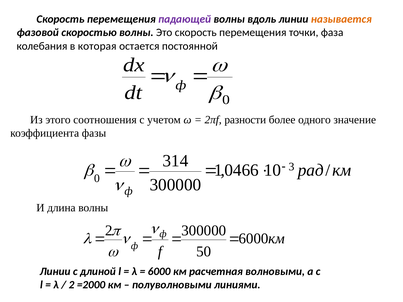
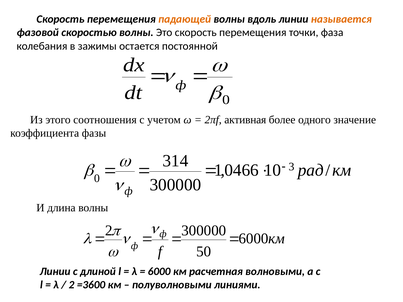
падающей colour: purple -> orange
которая: которая -> зажимы
разности: разности -> активная
=2000: =2000 -> =3600
